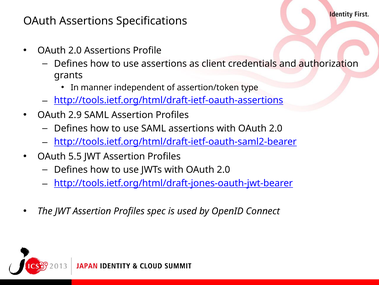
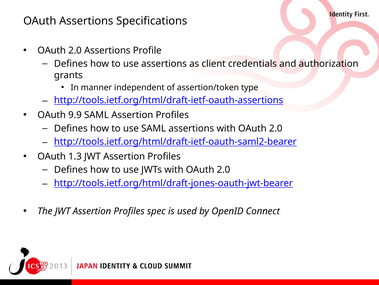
2.9: 2.9 -> 9.9
5.5: 5.5 -> 1.3
